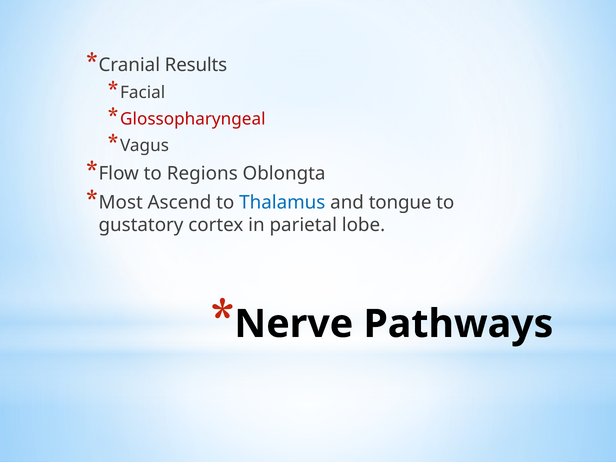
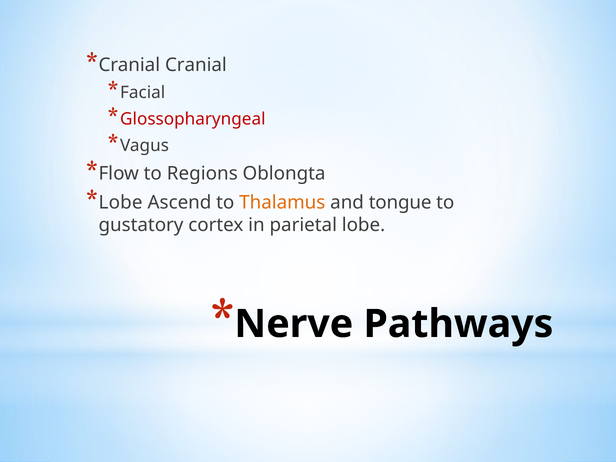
Cranial Results: Results -> Cranial
Most at (121, 202): Most -> Lobe
Thalamus colour: blue -> orange
